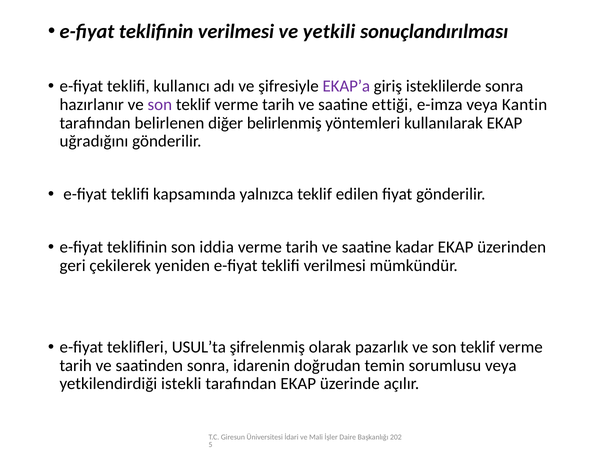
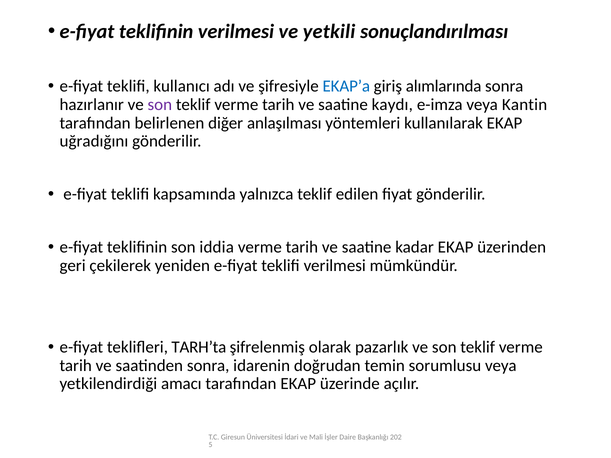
EKAP’a colour: purple -> blue
isteklilerde: isteklilerde -> alımlarında
ettiği: ettiği -> kaydı
belirlenmiş: belirlenmiş -> anlaşılması
USUL’ta: USUL’ta -> TARH’ta
istekli: istekli -> amacı
